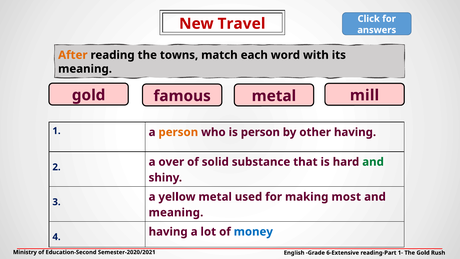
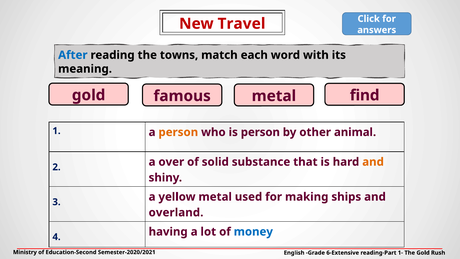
After colour: orange -> blue
mill: mill -> find
other having: having -> animal
and at (373, 162) colour: green -> orange
most: most -> ships
meaning at (176, 212): meaning -> overland
